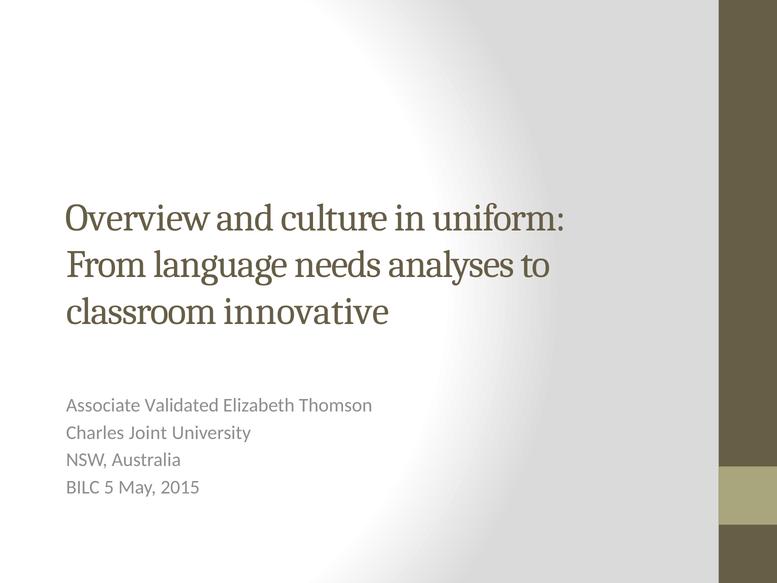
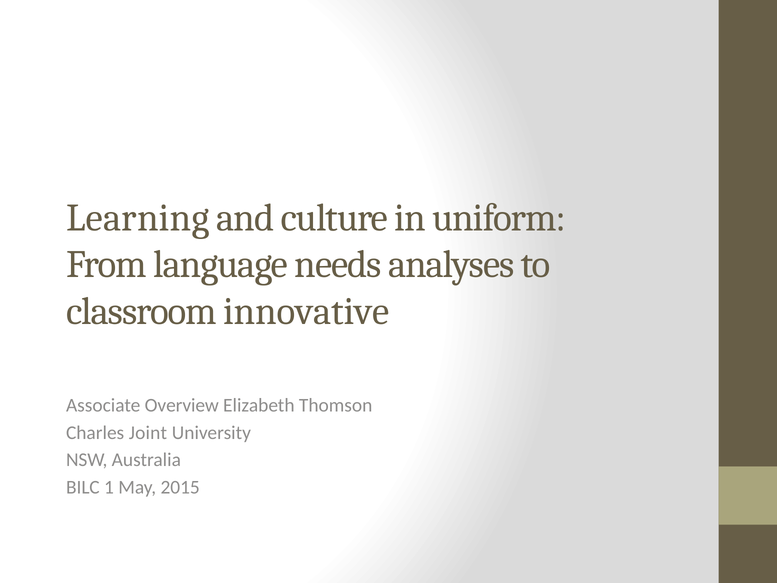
Overview: Overview -> Learning
Validated: Validated -> Overview
5: 5 -> 1
